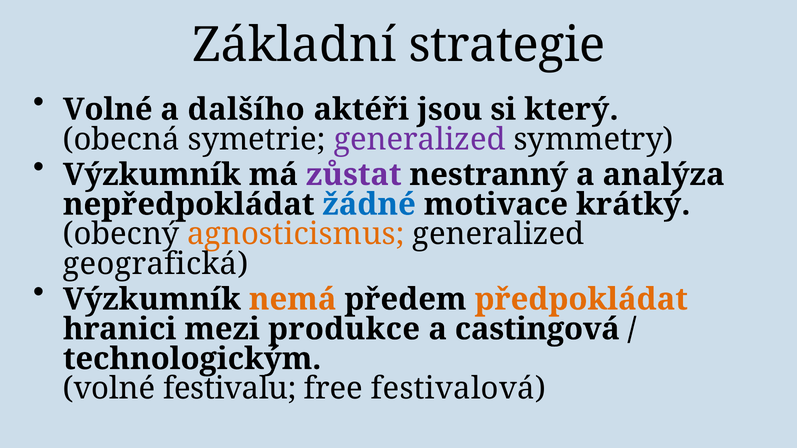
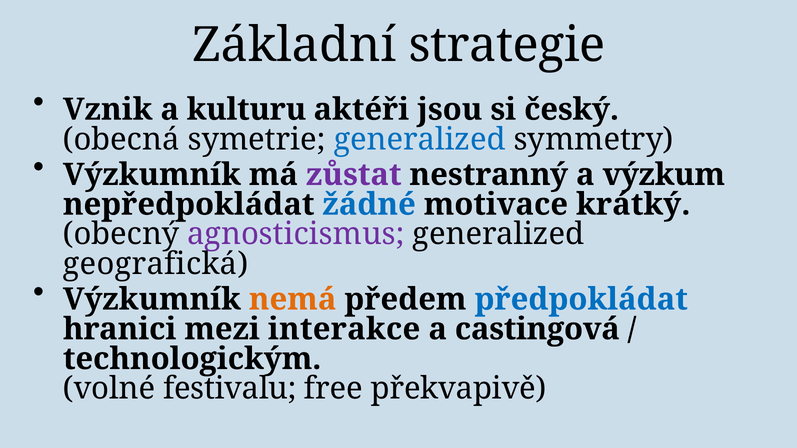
Volné at (108, 110): Volné -> Vznik
dalšího: dalšího -> kulturu
který: který -> český
generalized at (420, 139) colour: purple -> blue
analýza: analýza -> výzkum
agnosticismus colour: orange -> purple
předpokládat colour: orange -> blue
produkce: produkce -> interakce
festivalová: festivalová -> překvapivě
